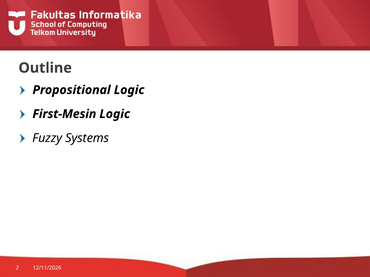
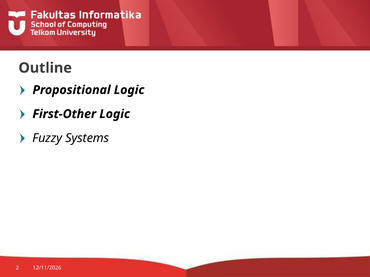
First-Mesin: First-Mesin -> First-Other
